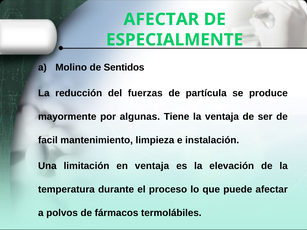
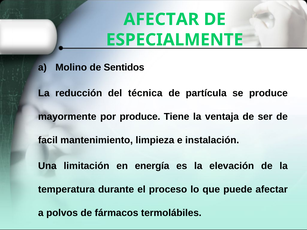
fuerzas: fuerzas -> técnica
por algunas: algunas -> produce
en ventaja: ventaja -> energía
